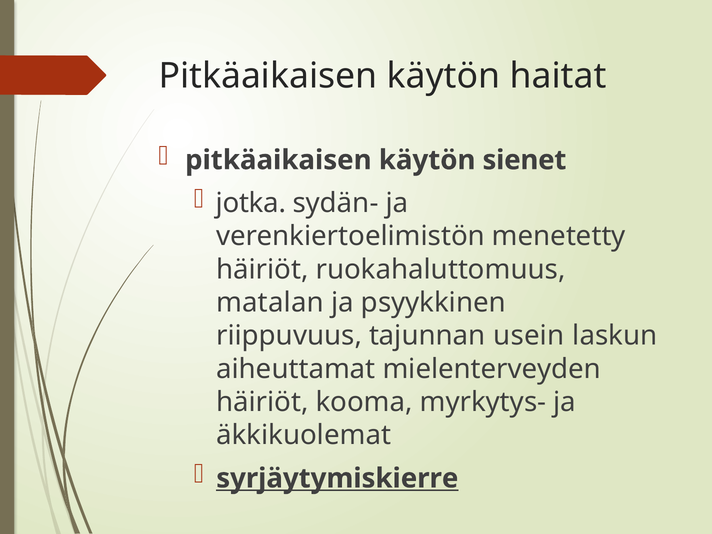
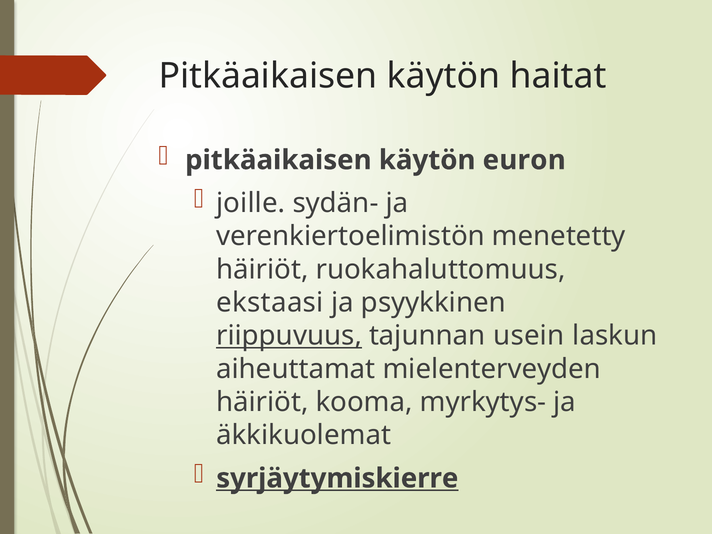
sienet: sienet -> euron
jotka: jotka -> joille
matalan: matalan -> ekstaasi
riippuvuus underline: none -> present
